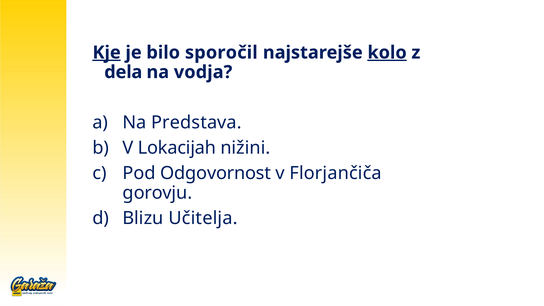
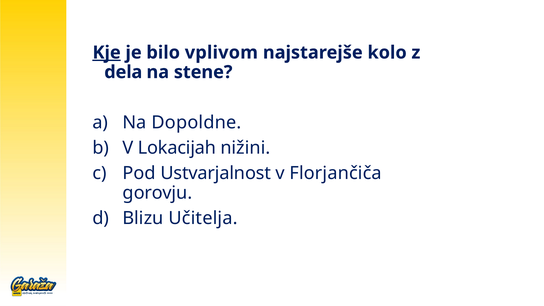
sporočil: sporočil -> vplivom
kolo underline: present -> none
vodja: vodja -> stene
Predstava: Predstava -> Dopoldne
Odgovornost: Odgovornost -> Ustvarjalnost
